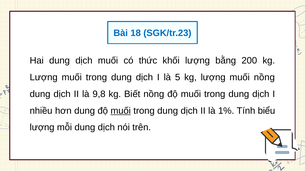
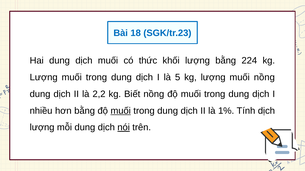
200: 200 -> 224
9,8: 9,8 -> 2,2
hơn dung: dung -> bằng
Tính biểu: biểu -> dịch
nói underline: none -> present
